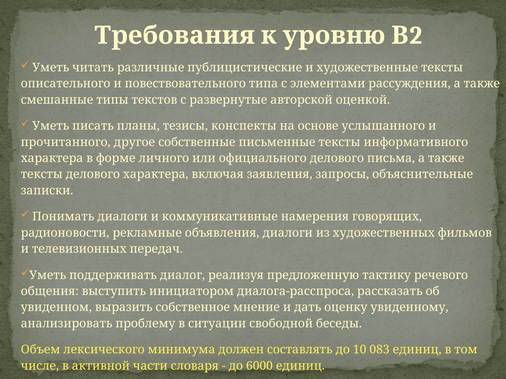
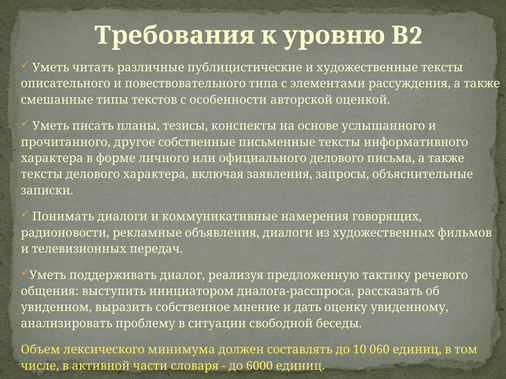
развернутые: развернутые -> особенности
083: 083 -> 060
